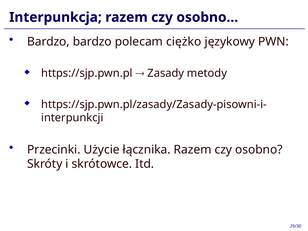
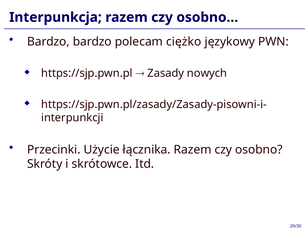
metody: metody -> nowych
